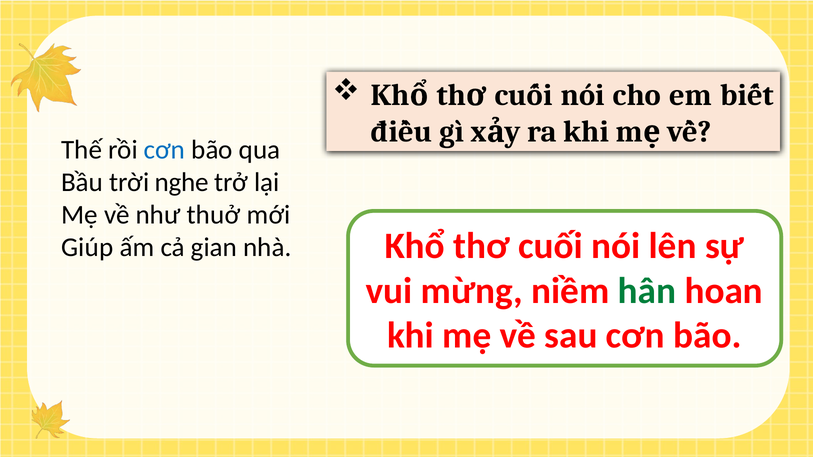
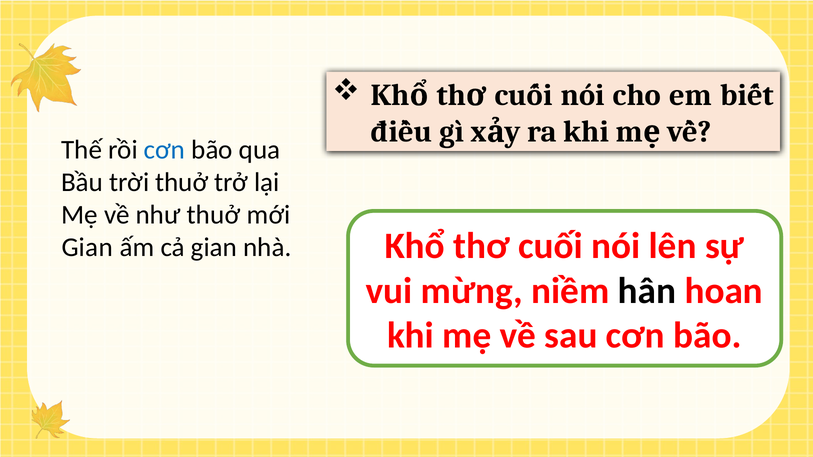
trời nghe: nghe -> thuở
Giúp at (87, 248): Giúp -> Gian
hân colour: green -> black
